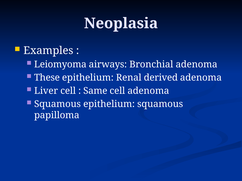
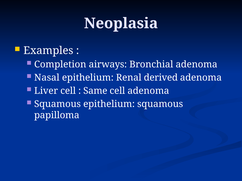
Leiomyoma: Leiomyoma -> Completion
These: These -> Nasal
